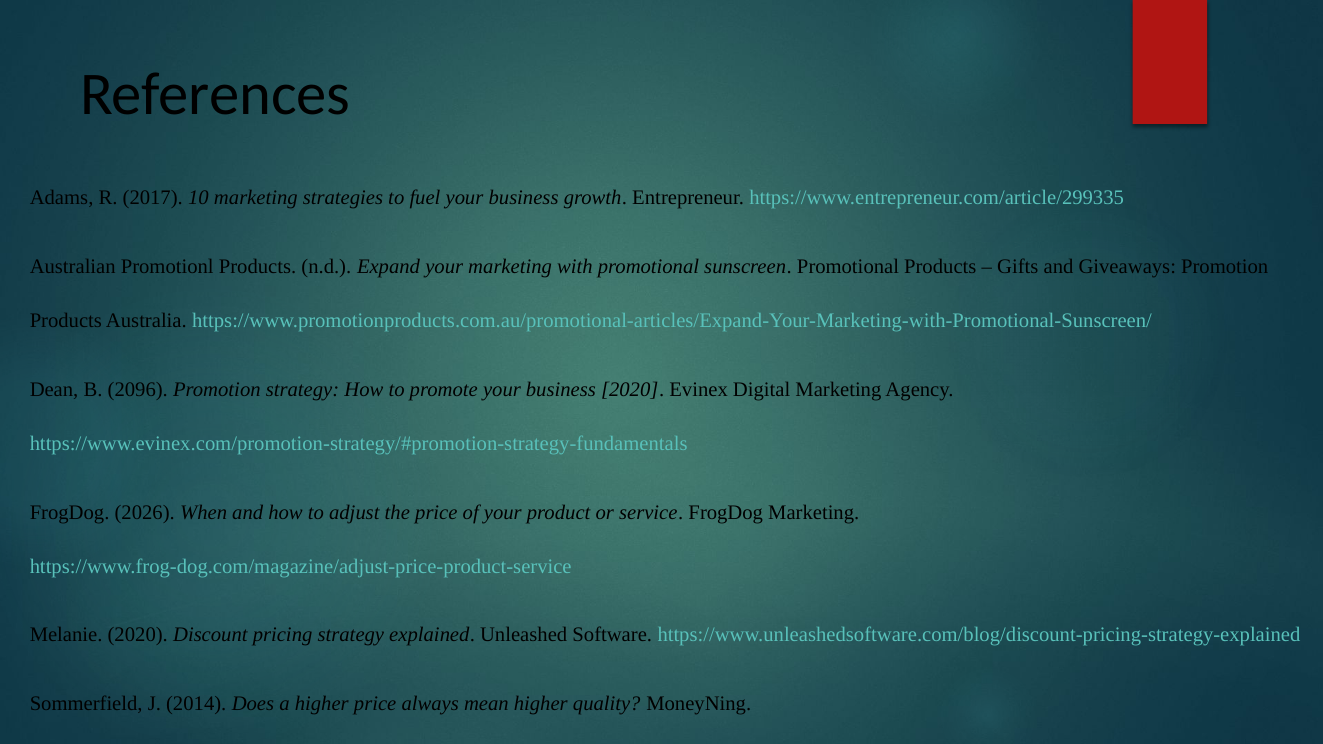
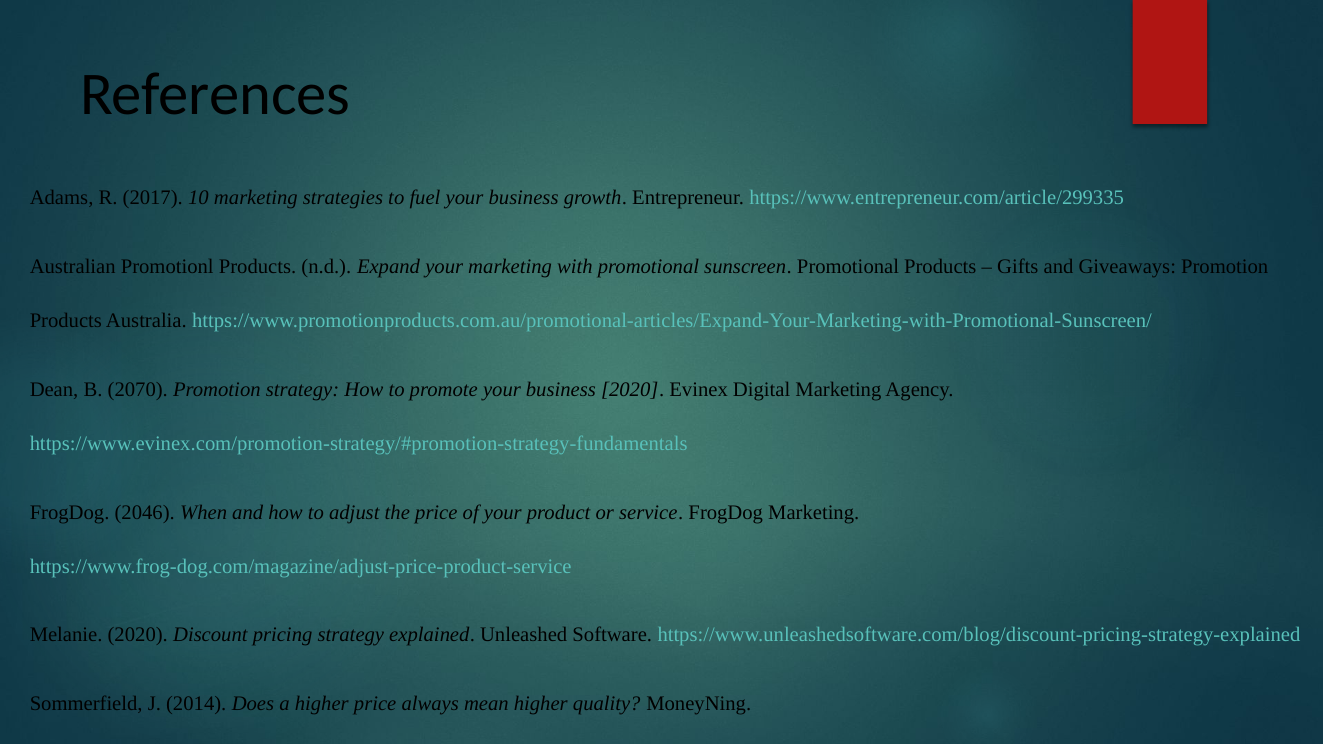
2096: 2096 -> 2070
2026: 2026 -> 2046
